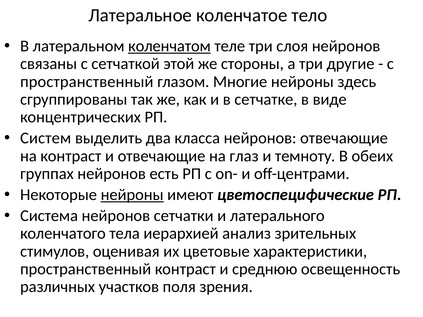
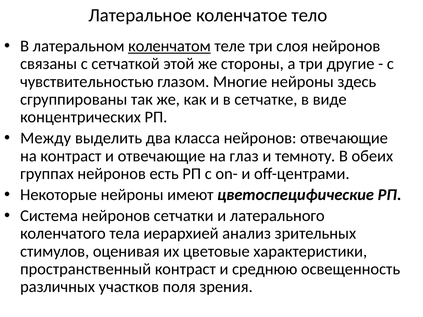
пространственный at (87, 82): пространственный -> чувствительностью
Систем: Систем -> Между
нейроны at (132, 195) underline: present -> none
